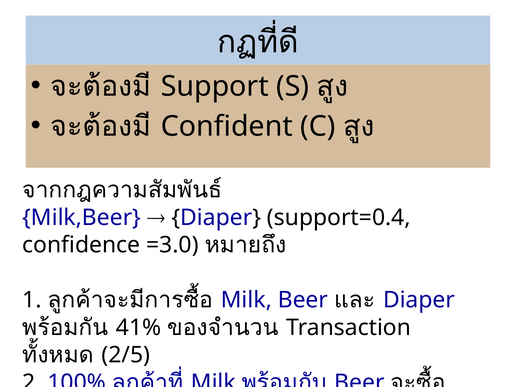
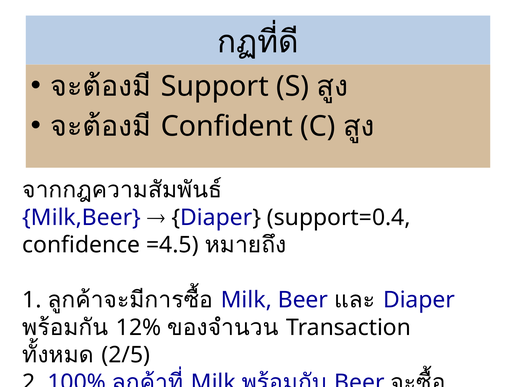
=3.0: =3.0 -> =4.5
41%: 41% -> 12%
